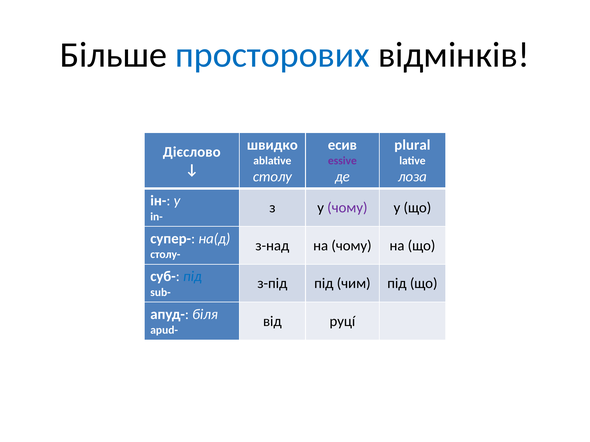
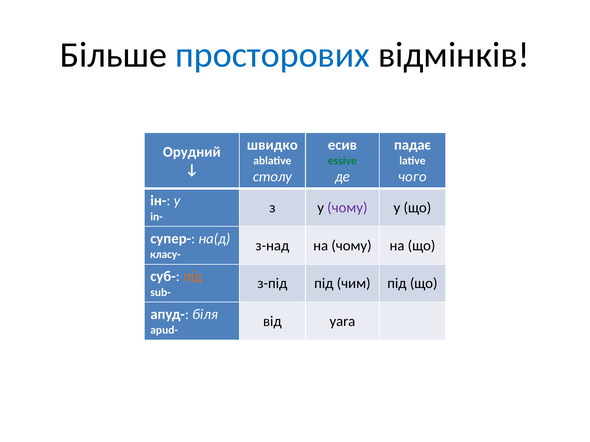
plural: plural -> падає
Дієслово: Дієслово -> Орудний
essive colour: purple -> green
лоза: лоза -> чого
столу-: столу- -> класу-
під at (192, 277) colour: blue -> orange
руцí: руцí -> yara
